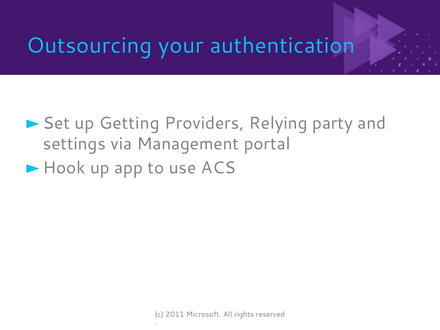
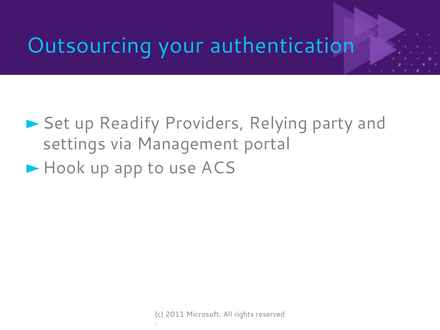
Getting: Getting -> Readify
